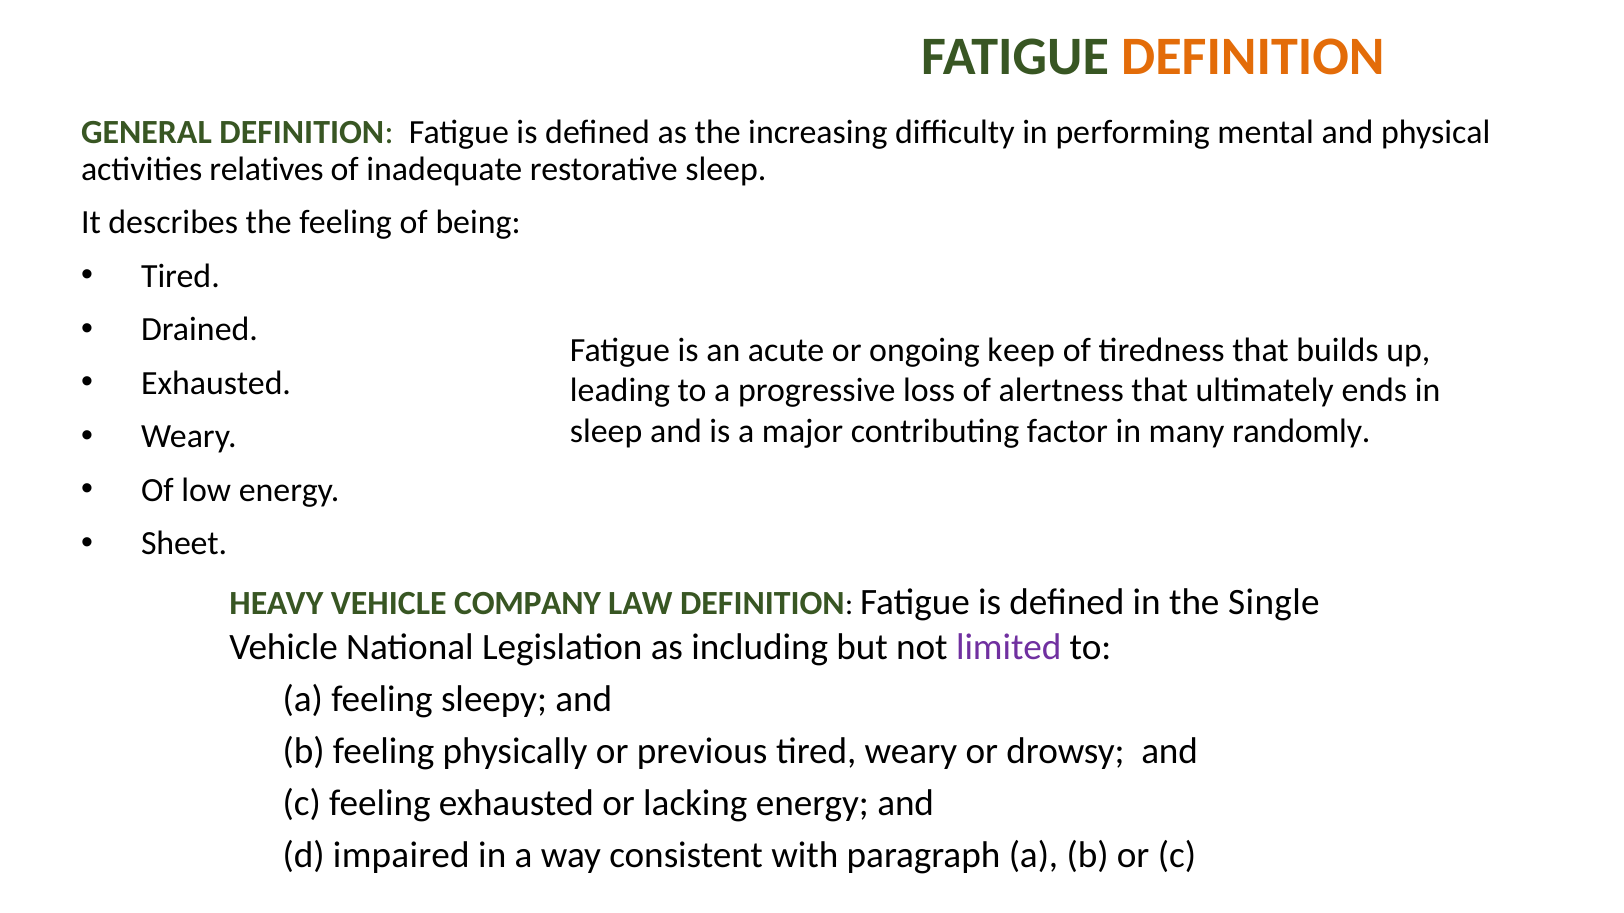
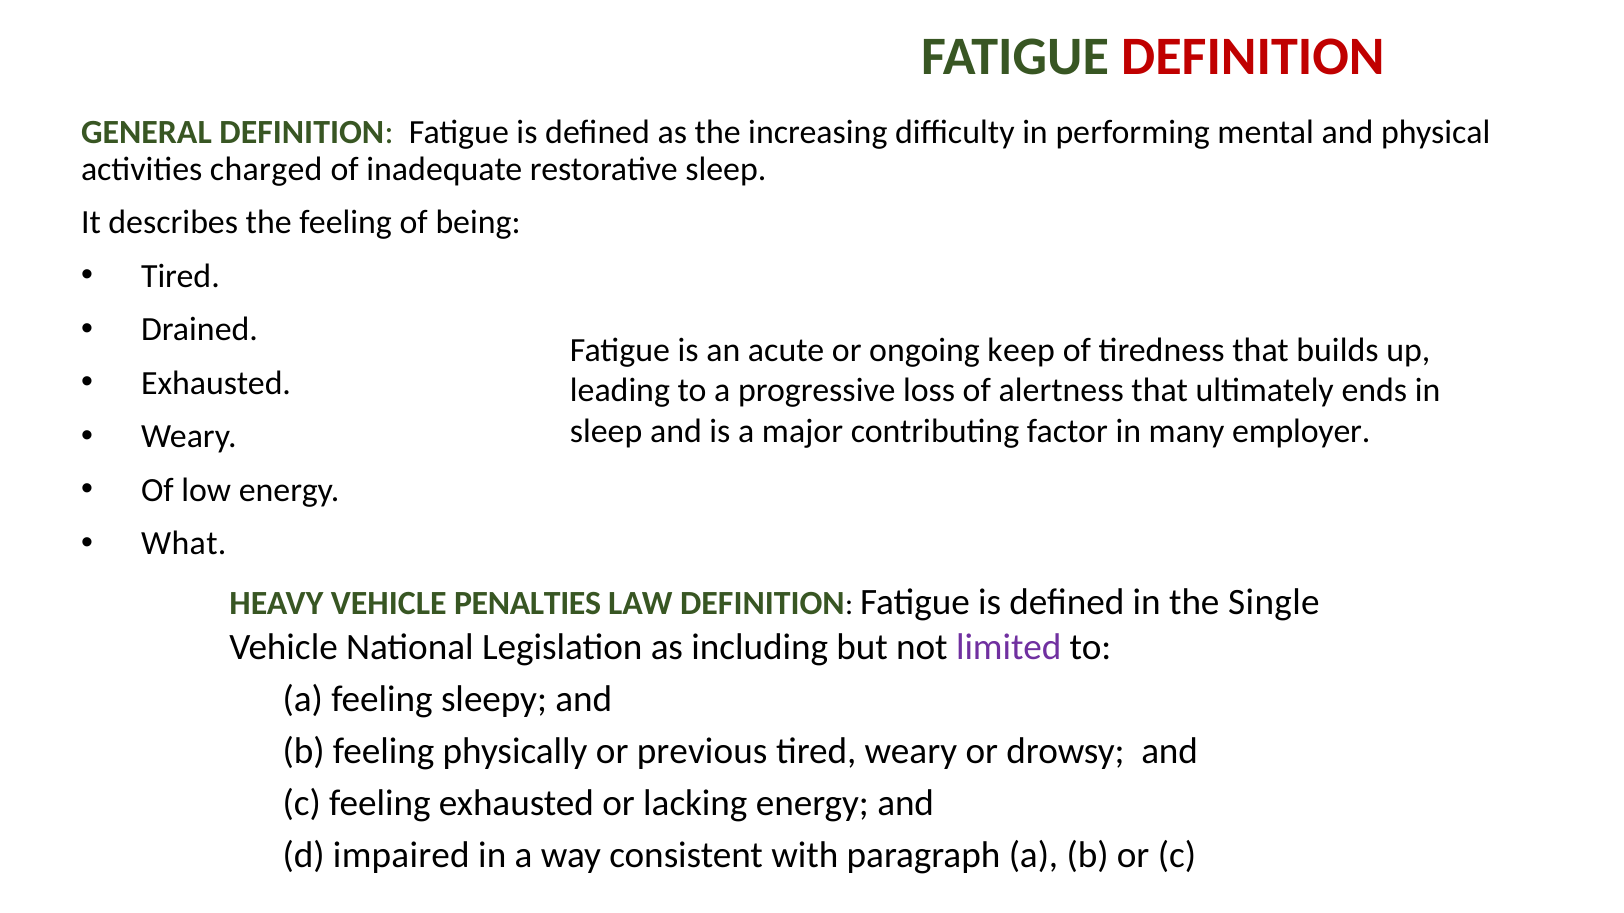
DEFINITION at (1253, 56) colour: orange -> red
relatives: relatives -> charged
randomly: randomly -> employer
Sheet: Sheet -> What
COMPANY: COMPANY -> PENALTIES
